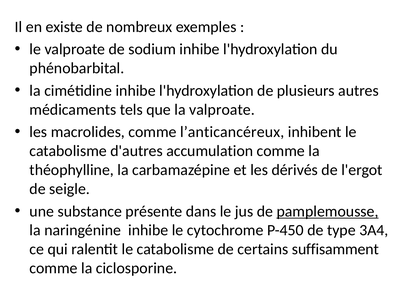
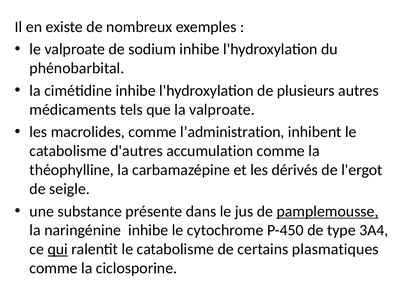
l’anticancéreux: l’anticancéreux -> l’administration
qui underline: none -> present
suffisamment: suffisamment -> plasmatiques
